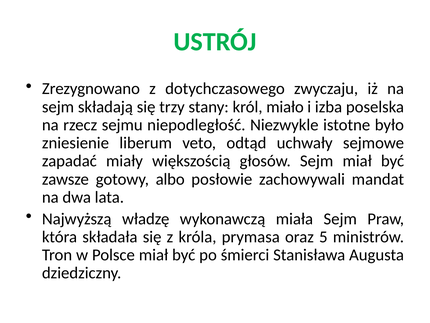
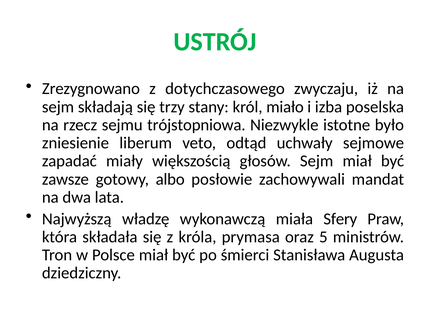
niepodległość: niepodległość -> trójstopniowa
miała Sejm: Sejm -> Sfery
